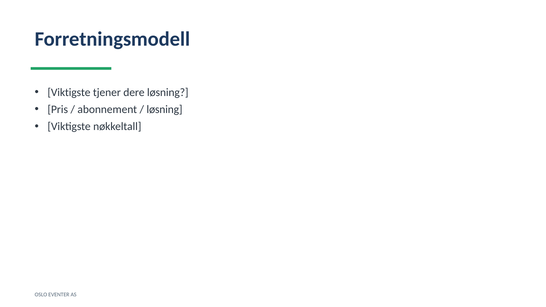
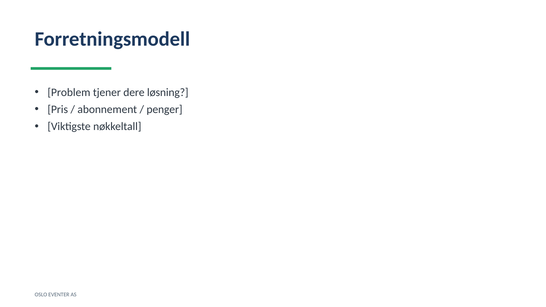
Viktigste at (69, 92): Viktigste -> Problem
løsning at (165, 110): løsning -> penger
